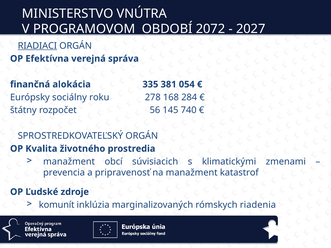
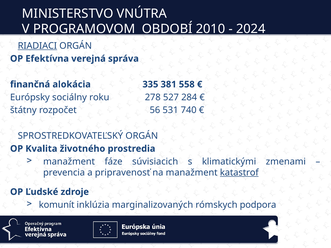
2072: 2072 -> 2010
2027: 2027 -> 2024
054: 054 -> 558
168: 168 -> 527
145: 145 -> 531
obcí: obcí -> fáze
katastrof underline: none -> present
riadenia: riadenia -> podpora
